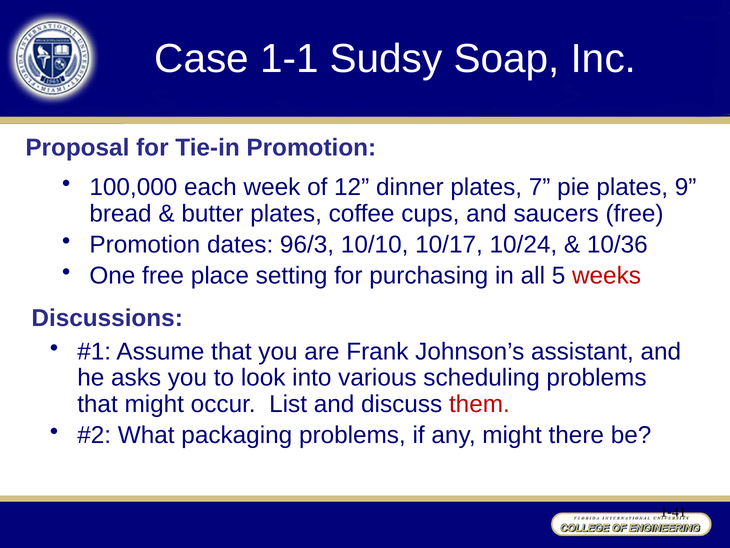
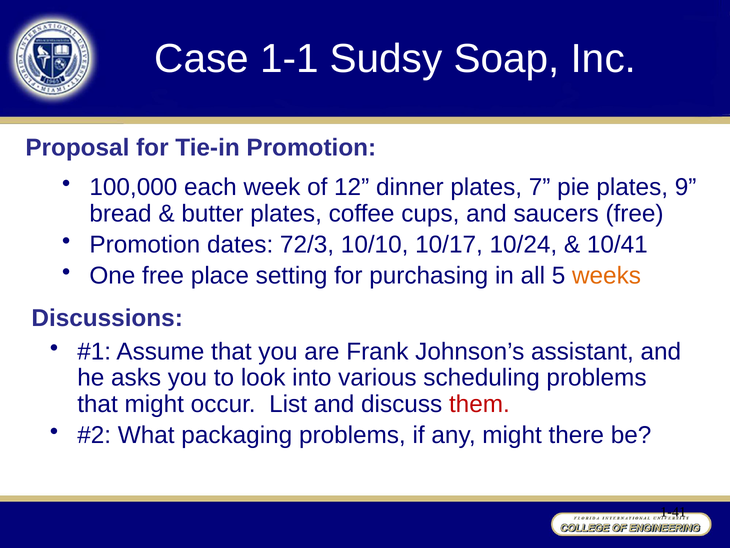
96/3: 96/3 -> 72/3
10/36: 10/36 -> 10/41
weeks colour: red -> orange
